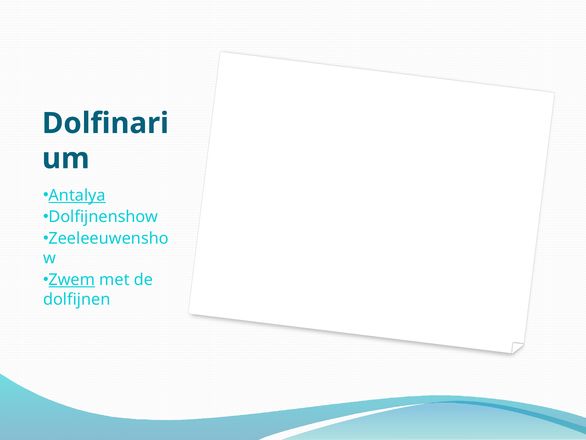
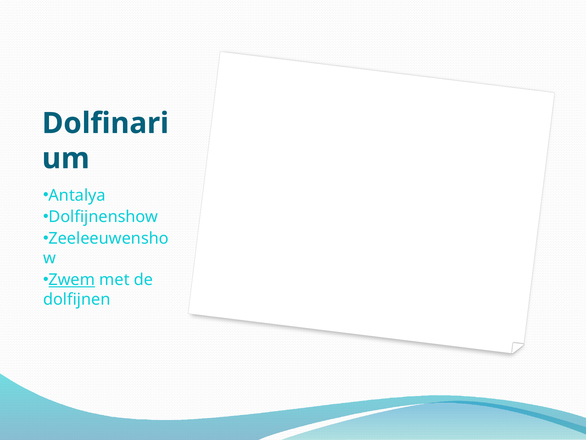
Antalya underline: present -> none
